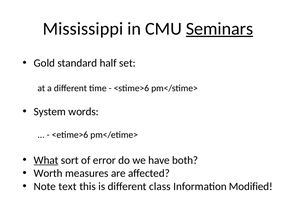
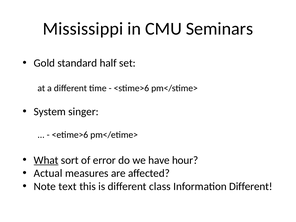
Seminars underline: present -> none
words: words -> singer
both: both -> hour
Worth: Worth -> Actual
Information Modified: Modified -> Different
